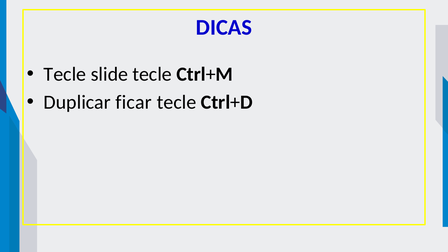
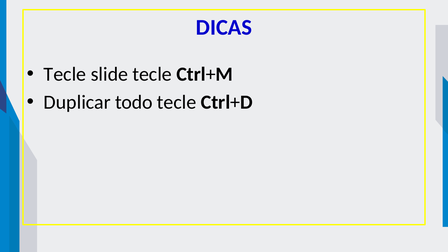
ficar: ficar -> todo
